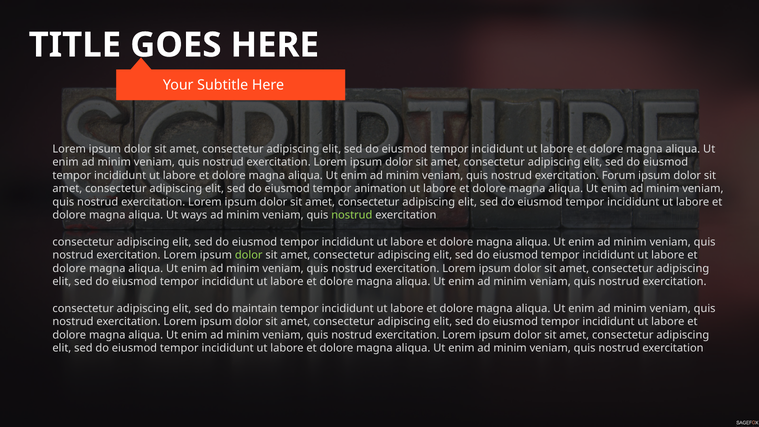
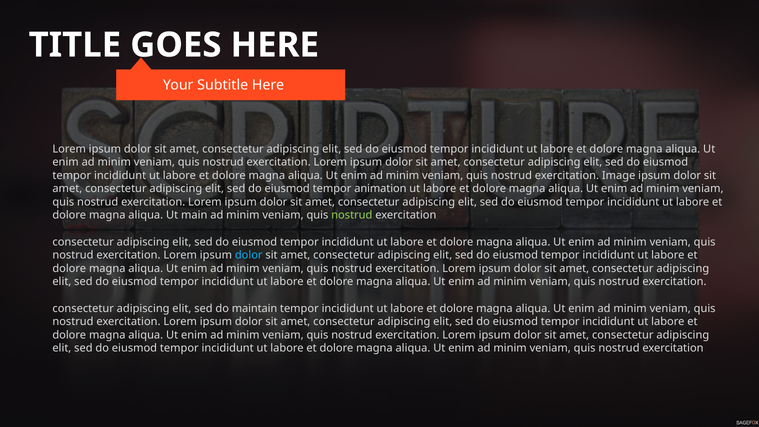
Forum: Forum -> Image
ways: ways -> main
dolor at (249, 255) colour: light green -> light blue
